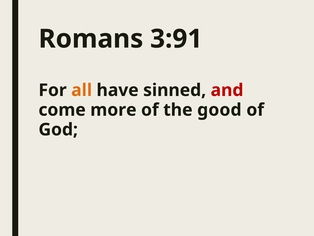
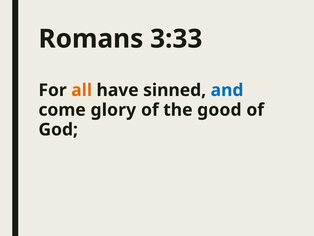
3:91: 3:91 -> 3:33
and colour: red -> blue
more: more -> glory
